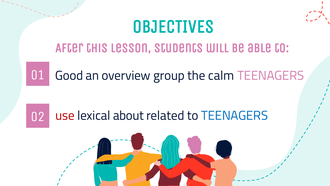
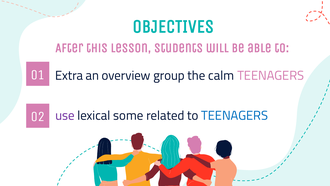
Good: Good -> Extra
use colour: red -> purple
about: about -> some
